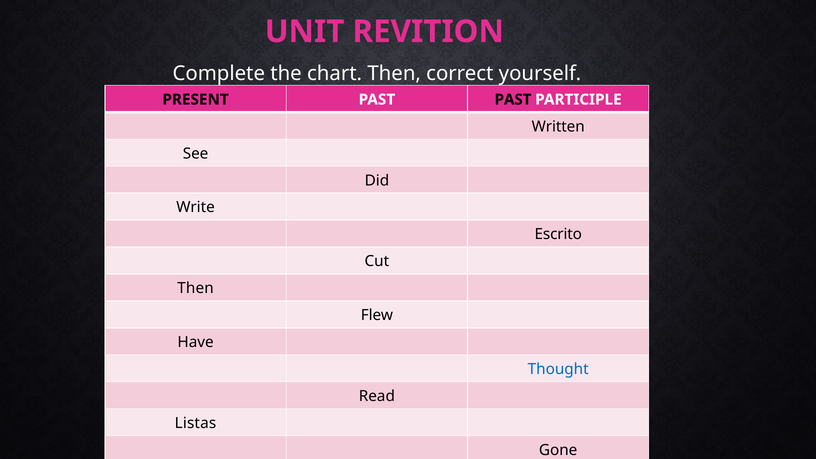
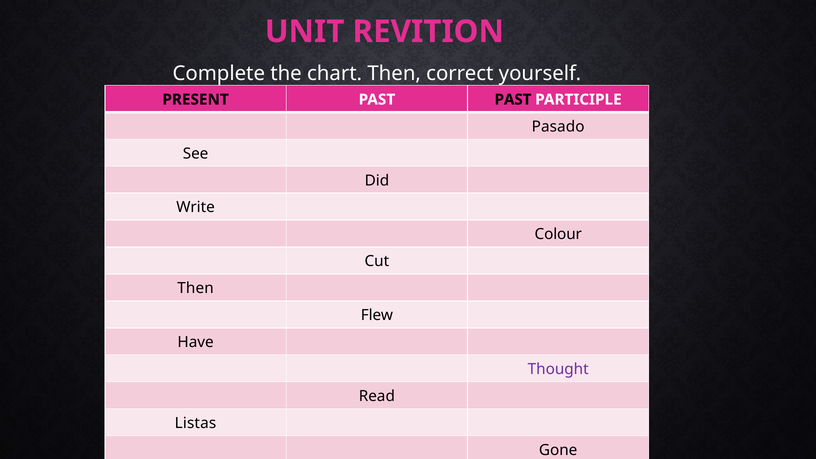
Written: Written -> Pasado
Escrito: Escrito -> Colour
Thought colour: blue -> purple
